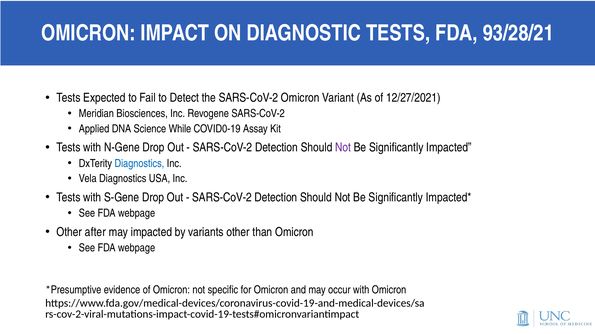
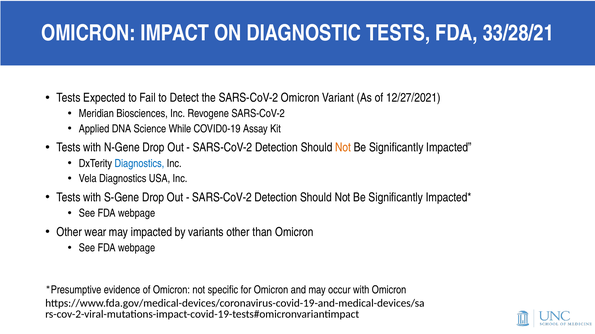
93/28/21: 93/28/21 -> 33/28/21
Not at (343, 148) colour: purple -> orange
after: after -> wear
